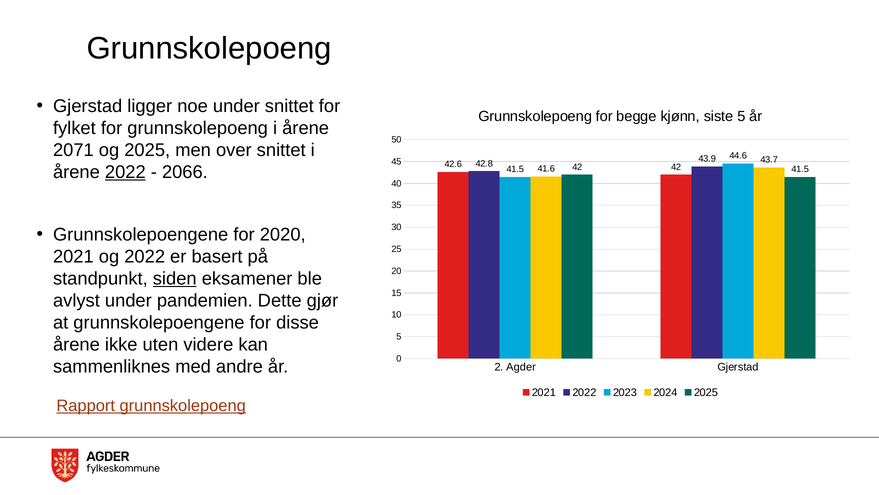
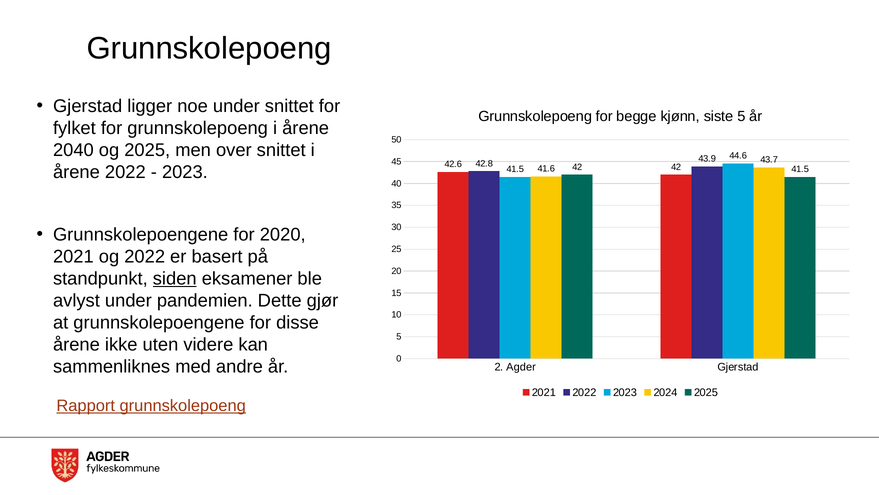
2071: 2071 -> 2040
2022 at (125, 172) underline: present -> none
2066 at (185, 172): 2066 -> 2023
